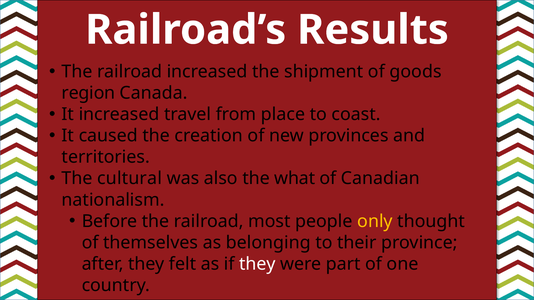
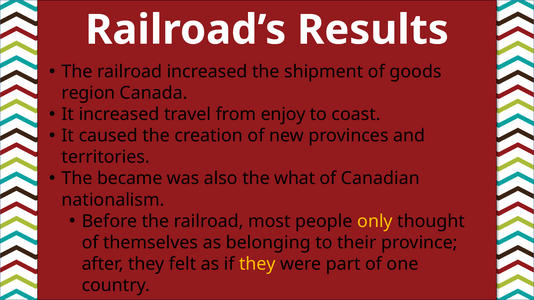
place: place -> enjoy
cultural: cultural -> became
they at (257, 264) colour: white -> yellow
